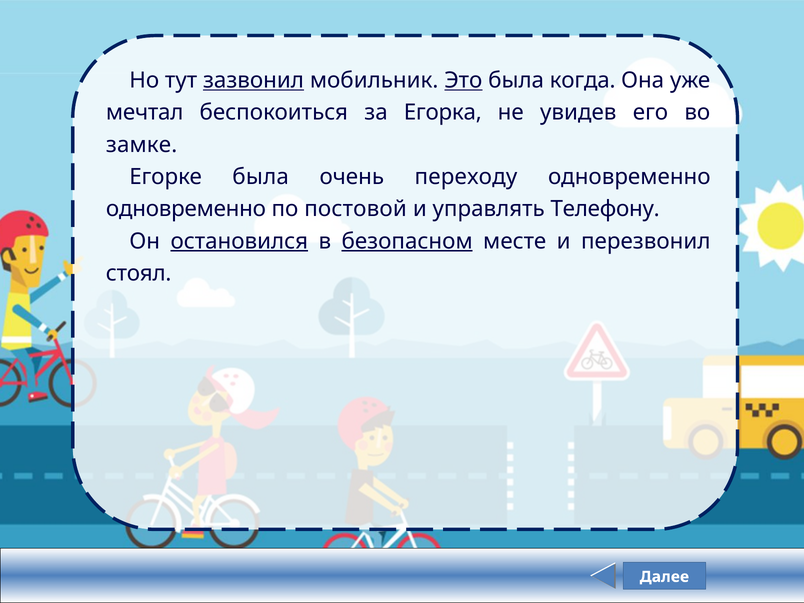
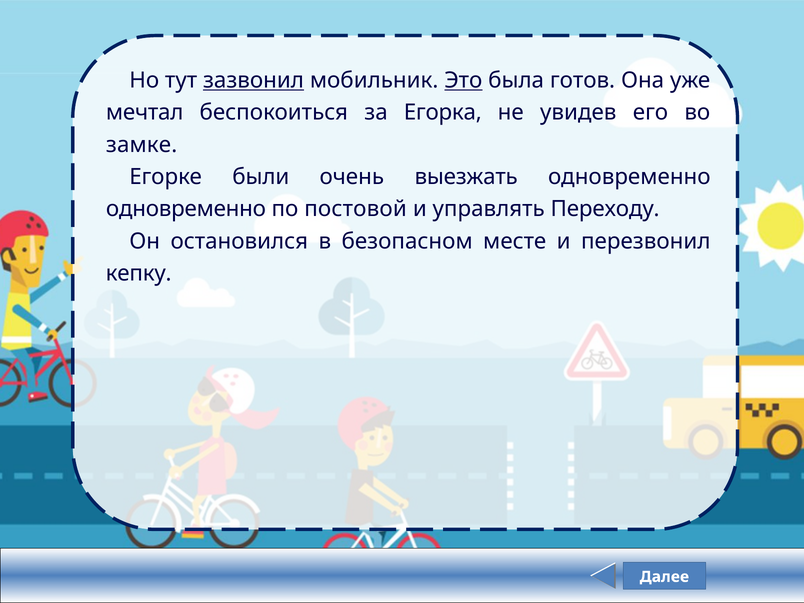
когда: когда -> готов
Егорке была: была -> были
переходу: переходу -> выезжать
Телефону: Телефону -> Переходу
остановился underline: present -> none
безопасном underline: present -> none
стоял: стоял -> кепку
